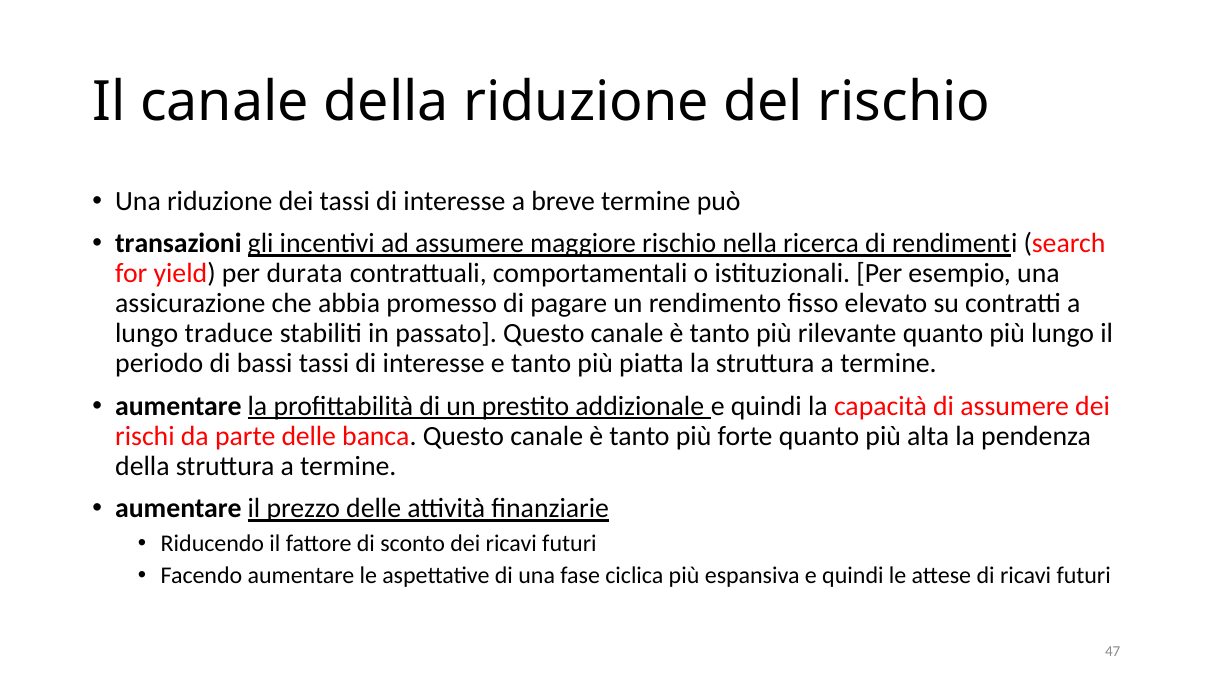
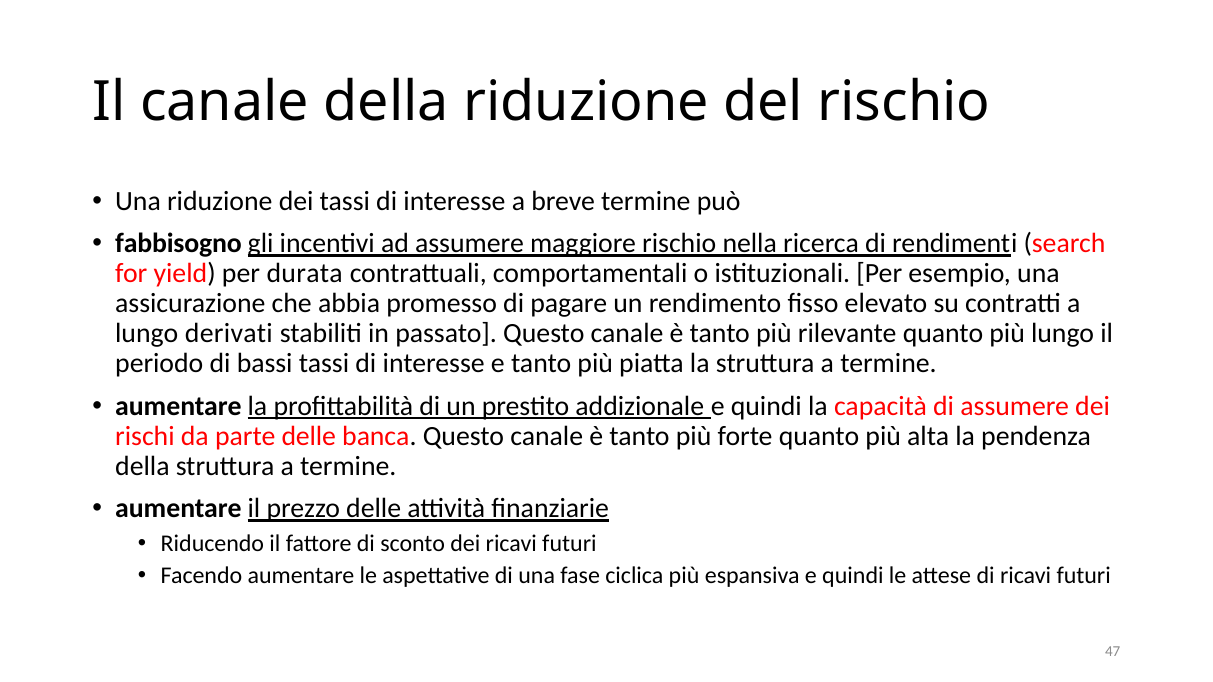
transazioni: transazioni -> fabbisogno
traduce: traduce -> derivati
